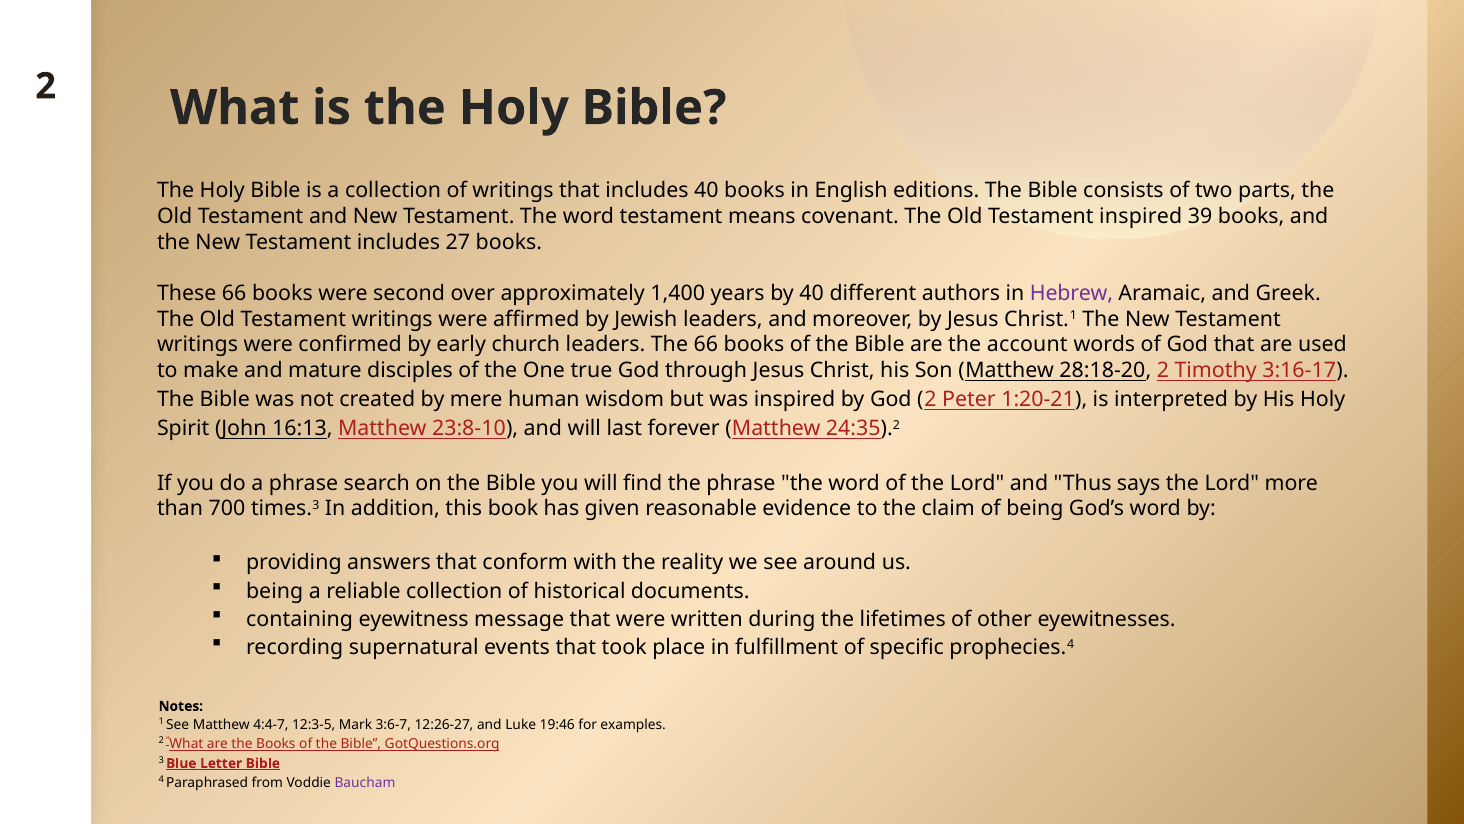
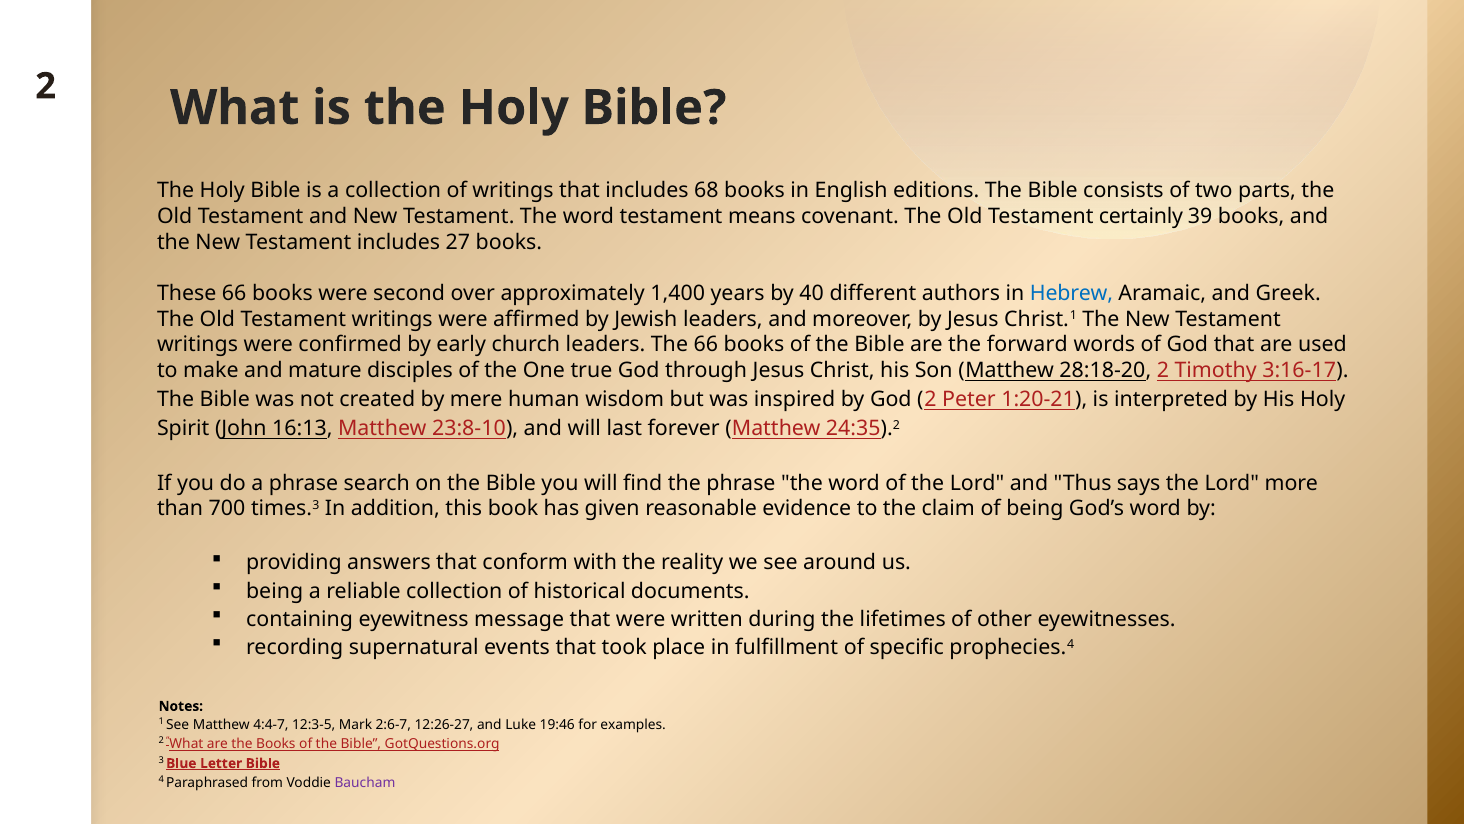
includes 40: 40 -> 68
Testament inspired: inspired -> certainly
Hebrew colour: purple -> blue
account: account -> forward
3:6-7: 3:6-7 -> 2:6-7
